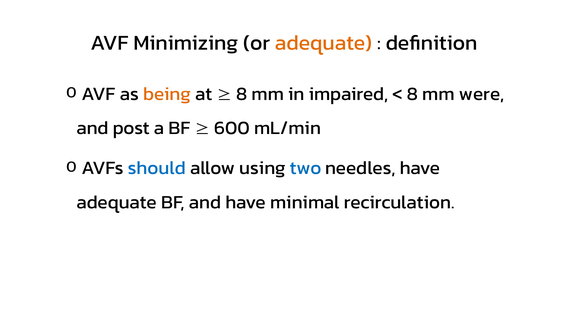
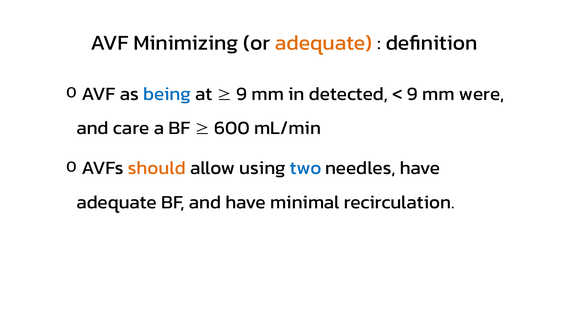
being colour: orange -> blue
8 at (242, 94): 8 -> 9
impaired: impaired -> detected
8 at (412, 94): 8 -> 9
post: post -> care
should colour: blue -> orange
